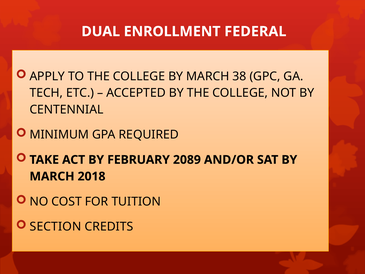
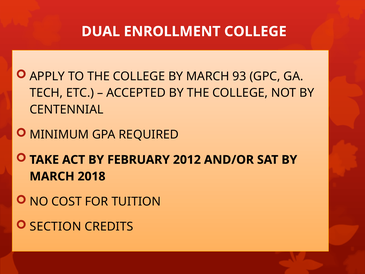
ENROLLMENT FEDERAL: FEDERAL -> COLLEGE
38: 38 -> 93
2089: 2089 -> 2012
